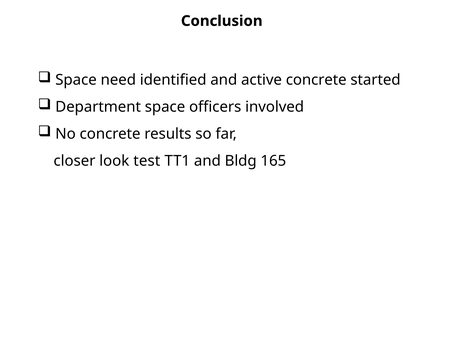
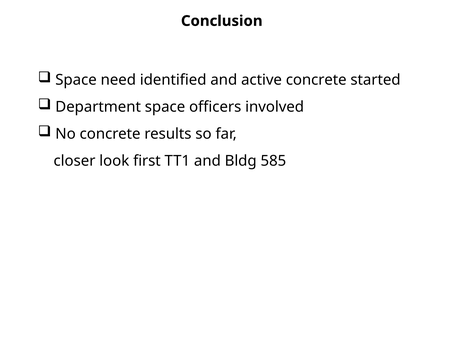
test: test -> first
165: 165 -> 585
